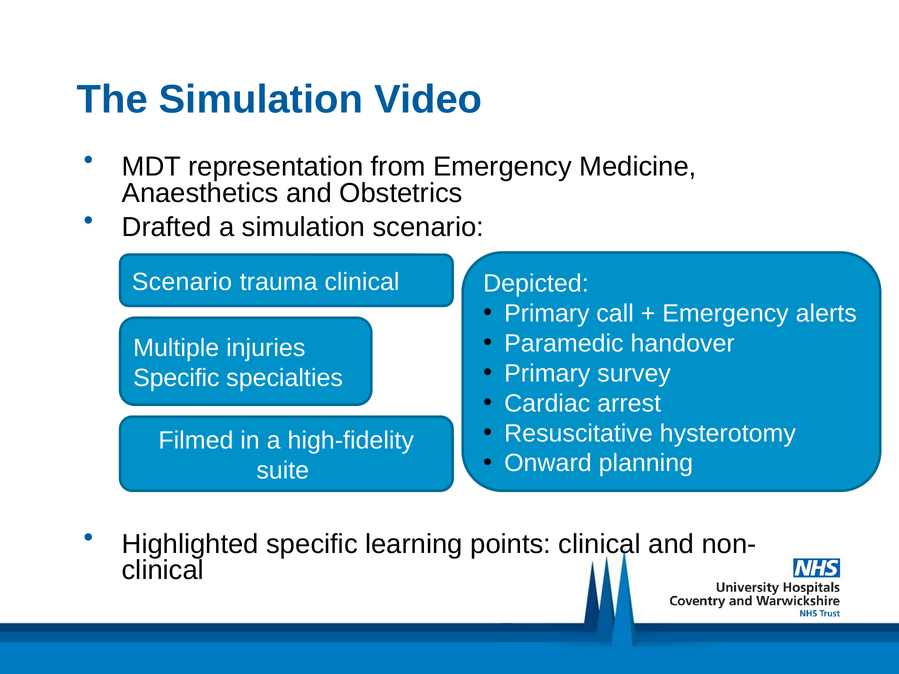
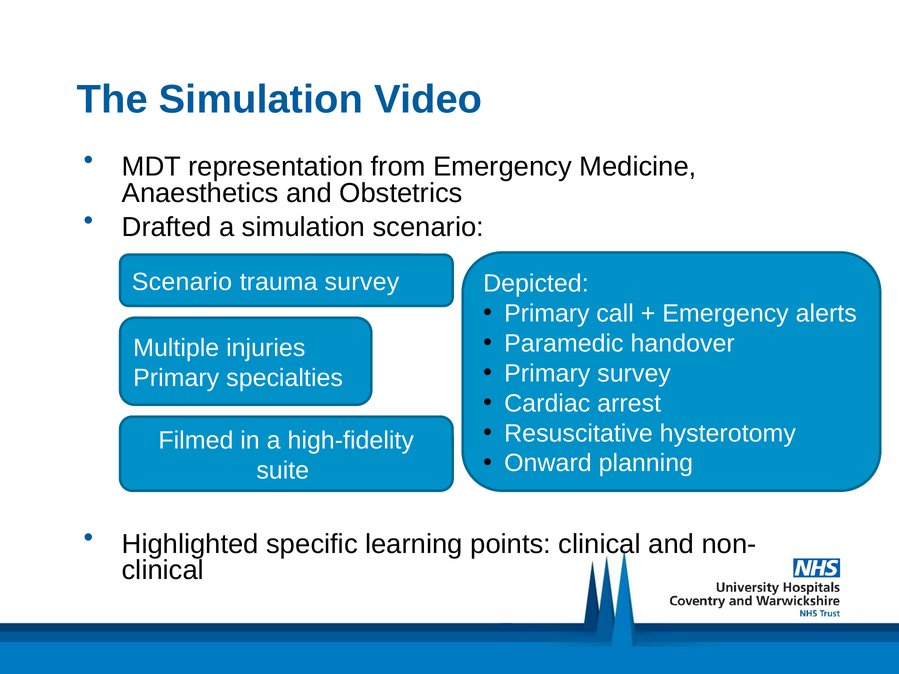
trauma clinical: clinical -> survey
Specific at (176, 378): Specific -> Primary
